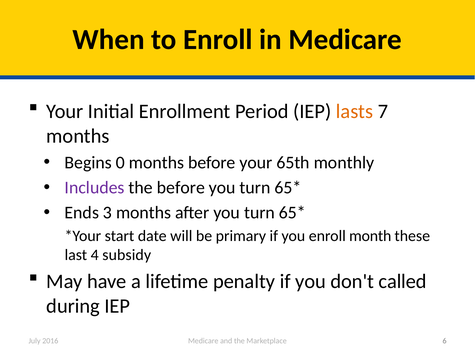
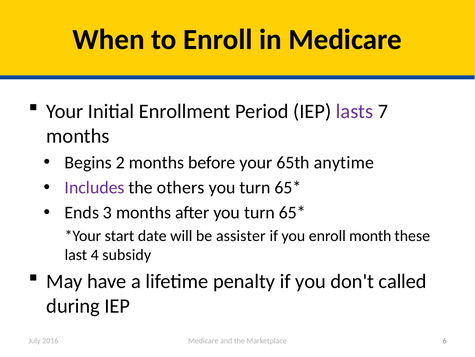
lasts colour: orange -> purple
0: 0 -> 2
monthly: monthly -> anytime
the before: before -> others
primary: primary -> assister
